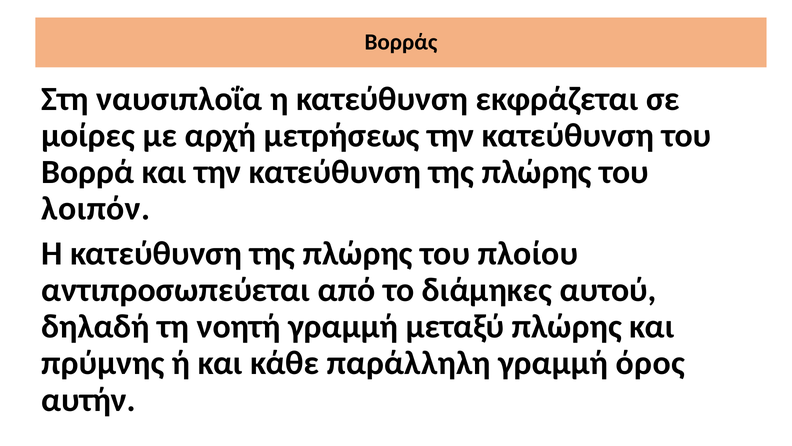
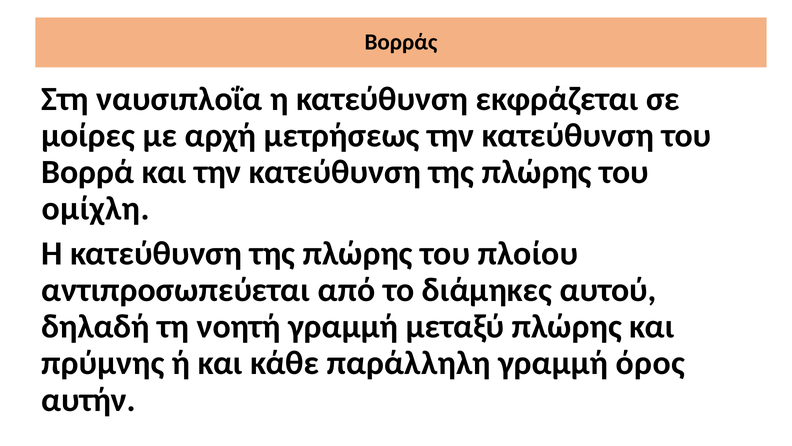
λοιπόν: λοιπόν -> ομίχλη
